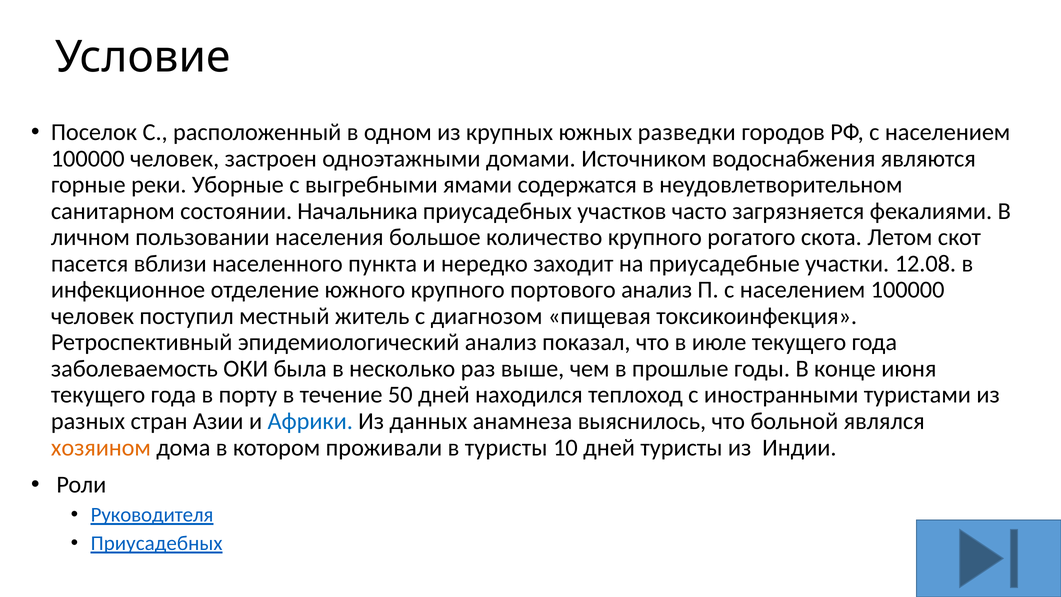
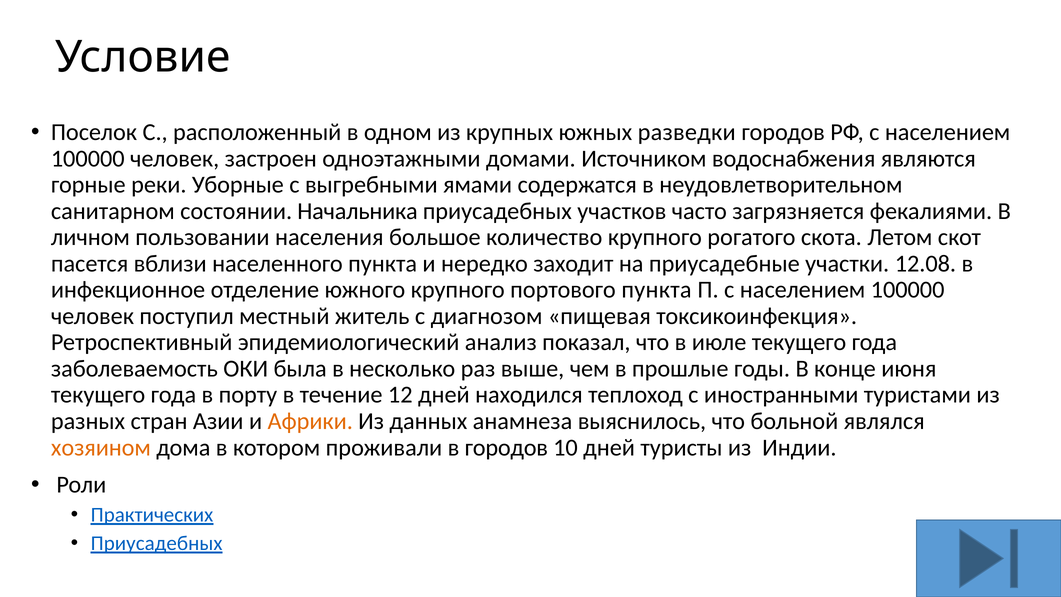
портового анализ: анализ -> пункта
50: 50 -> 12
Африки colour: blue -> orange
в туристы: туристы -> городов
Руководителя: Руководителя -> Практических
